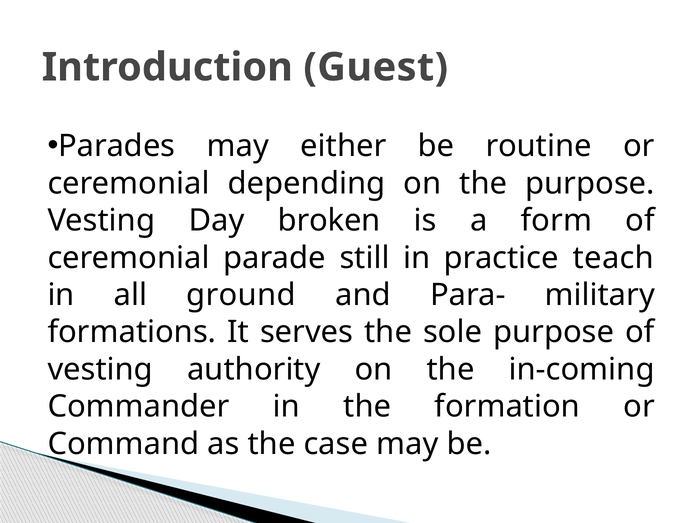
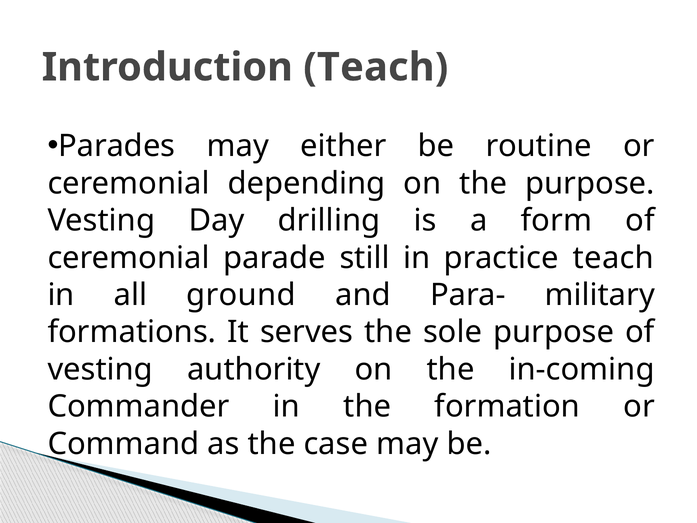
Introduction Guest: Guest -> Teach
broken: broken -> drilling
